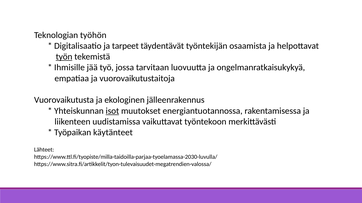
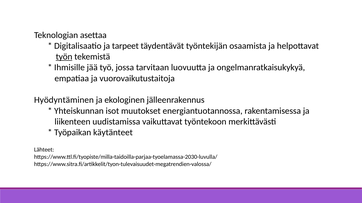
työhön: työhön -> asettaa
Vuorovaikutusta: Vuorovaikutusta -> Hyödyntäminen
isot underline: present -> none
